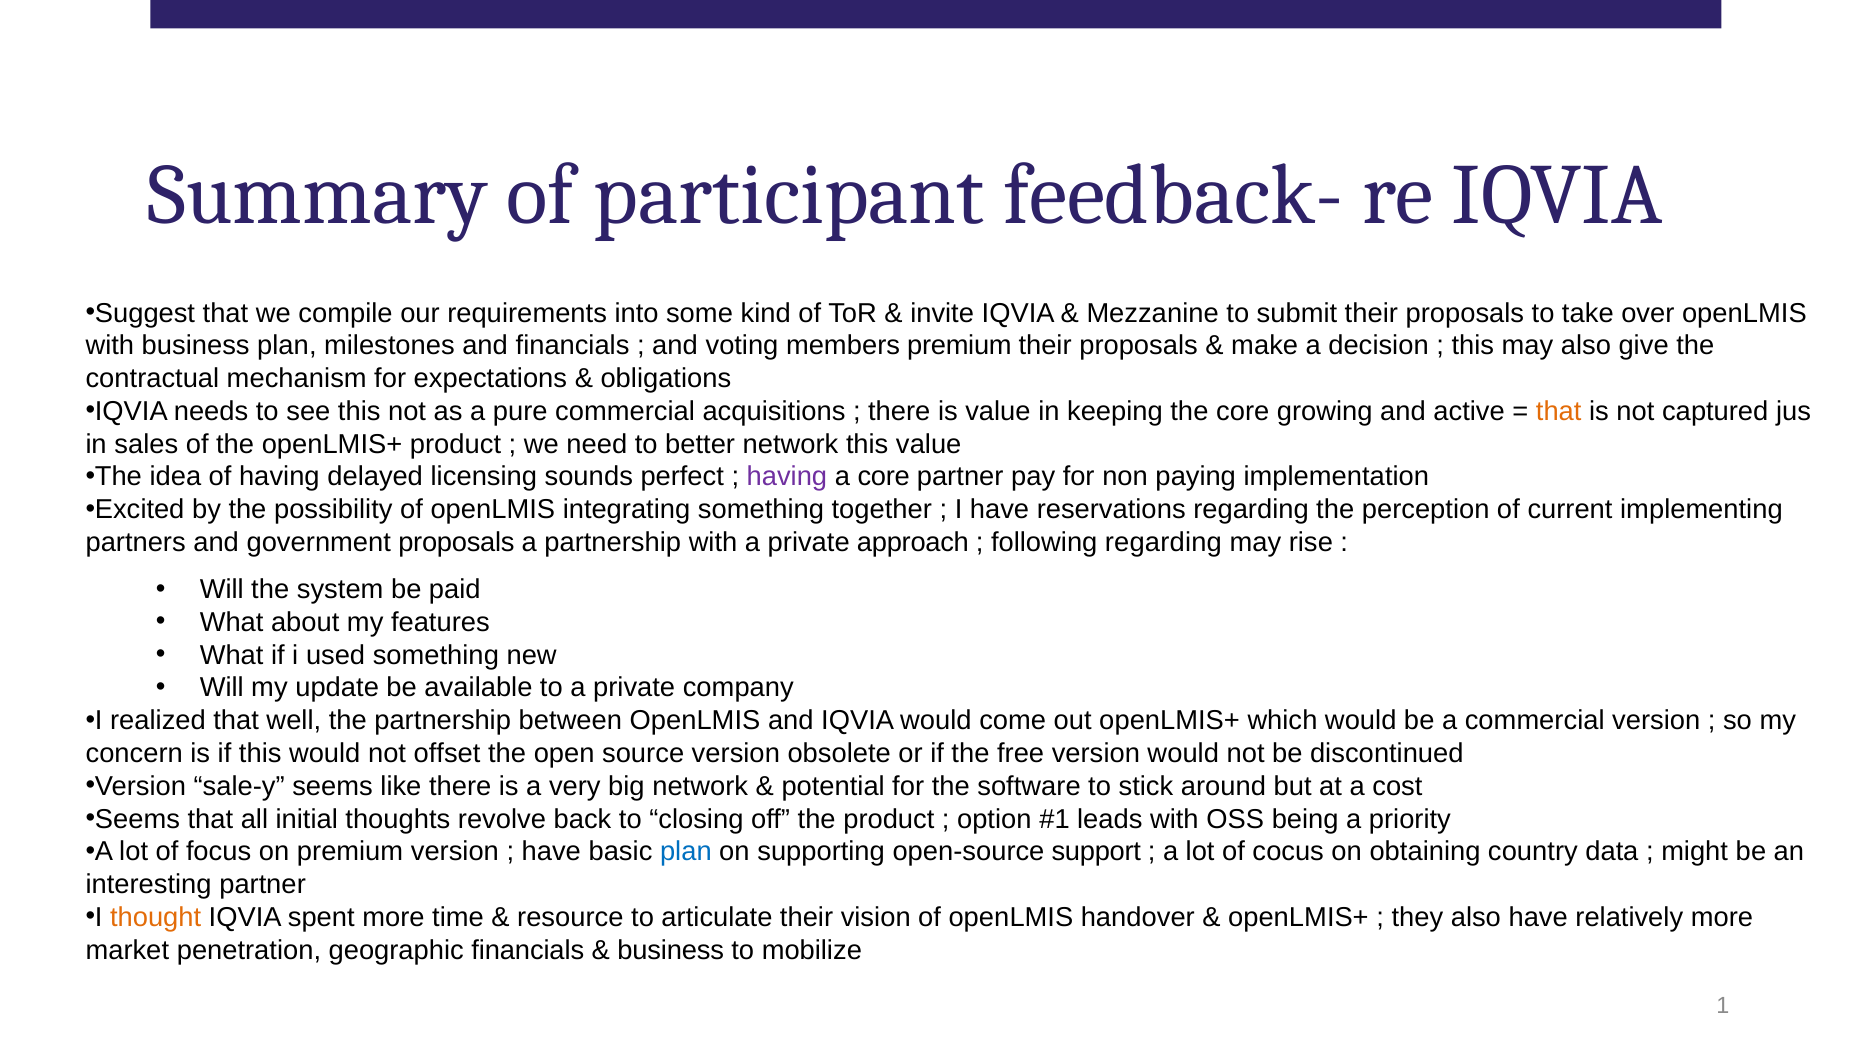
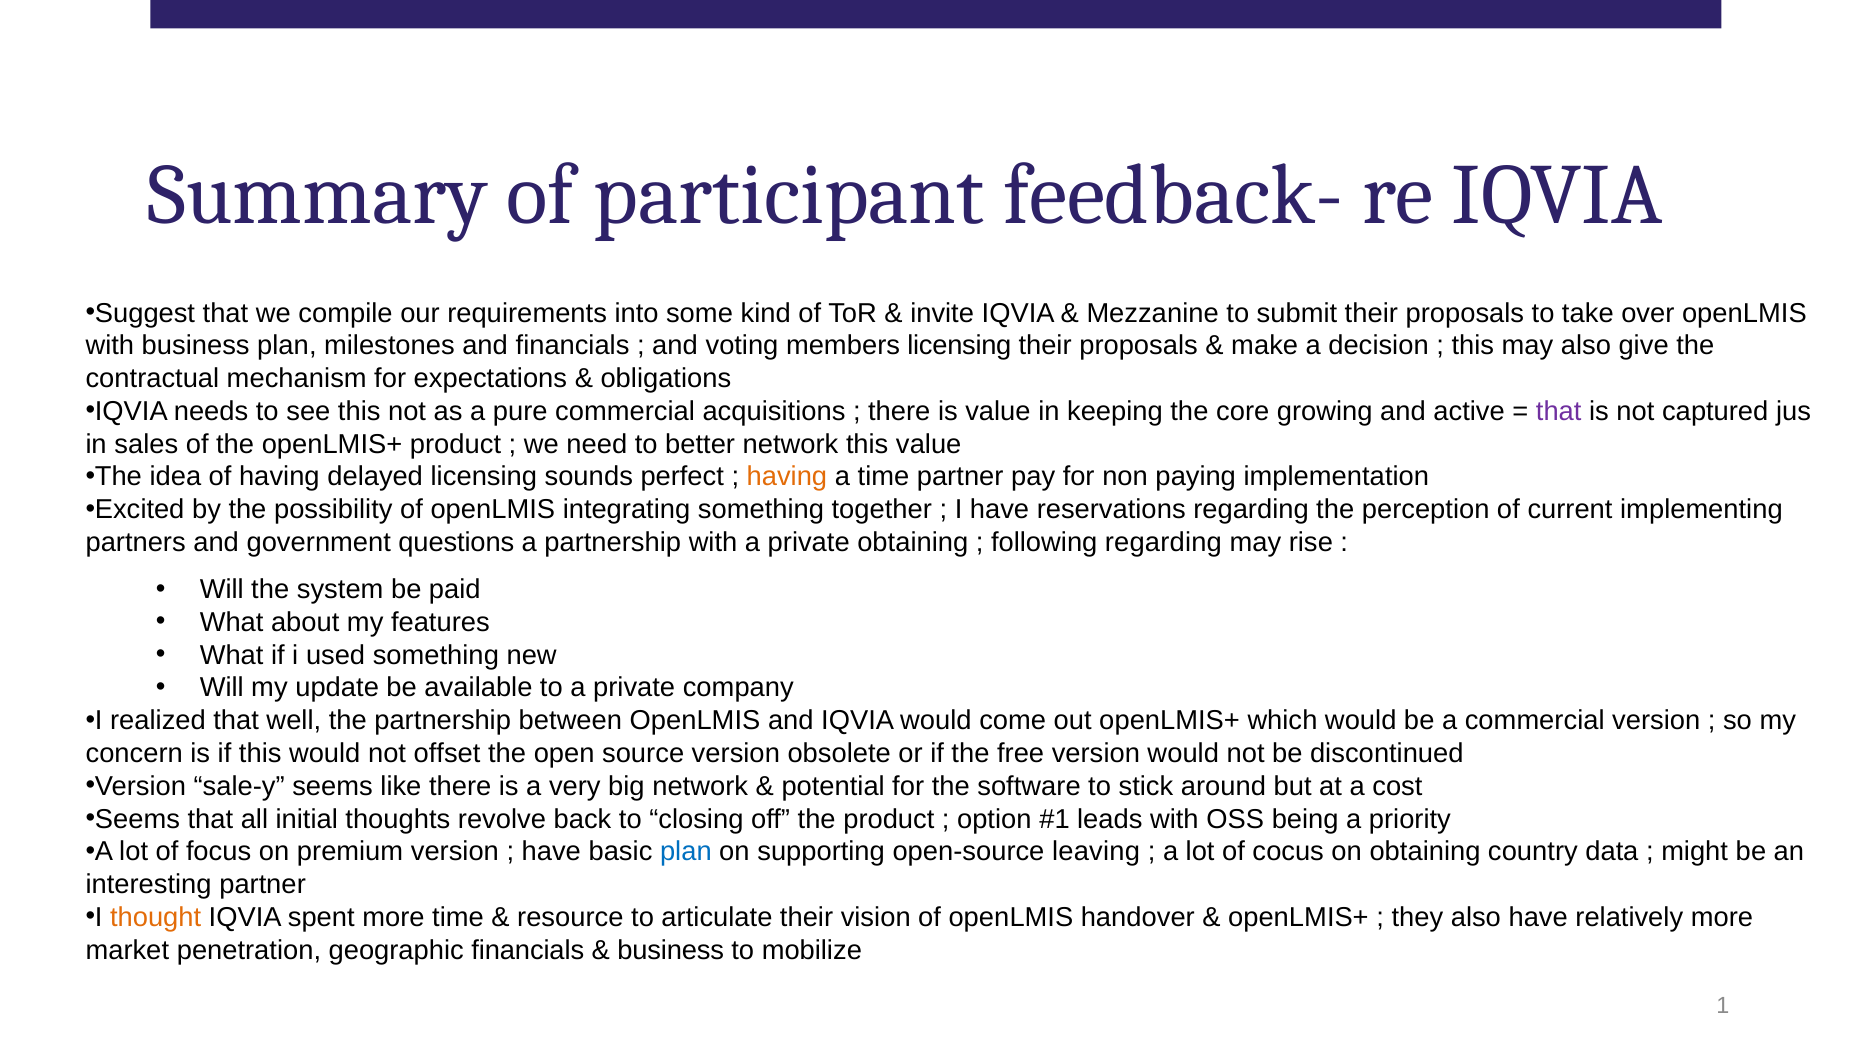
members premium: premium -> licensing
that at (1559, 411) colour: orange -> purple
having at (787, 477) colour: purple -> orange
a core: core -> time
government proposals: proposals -> questions
private approach: approach -> obtaining
support: support -> leaving
